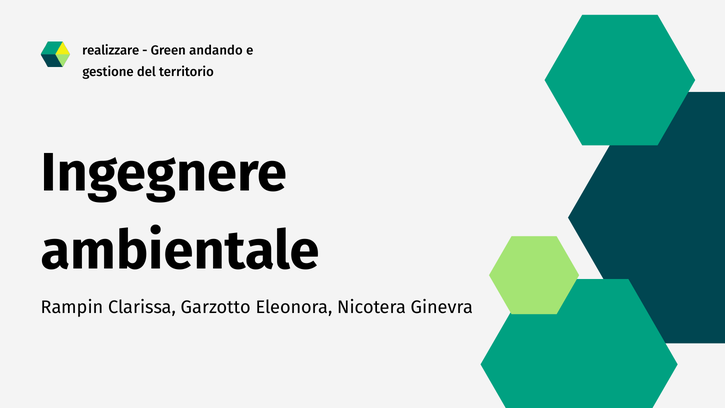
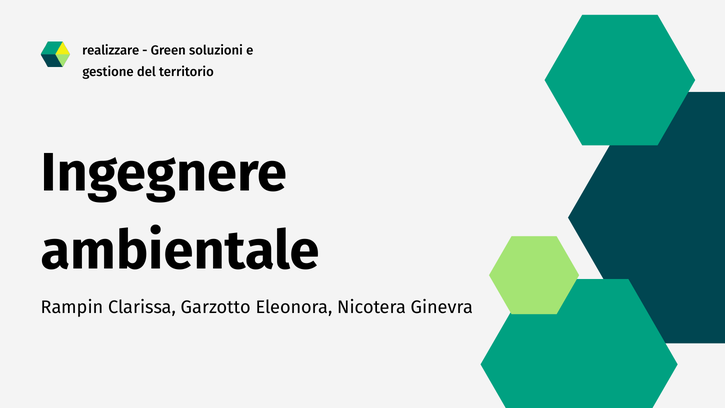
andando: andando -> soluzioni
